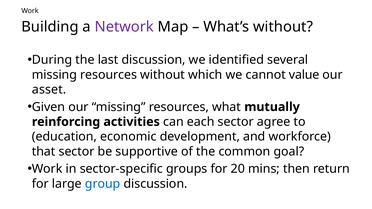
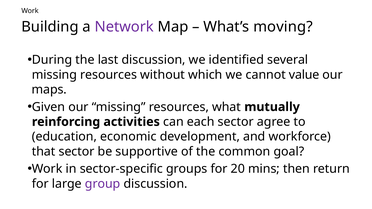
What’s without: without -> moving
asset: asset -> maps
group colour: blue -> purple
